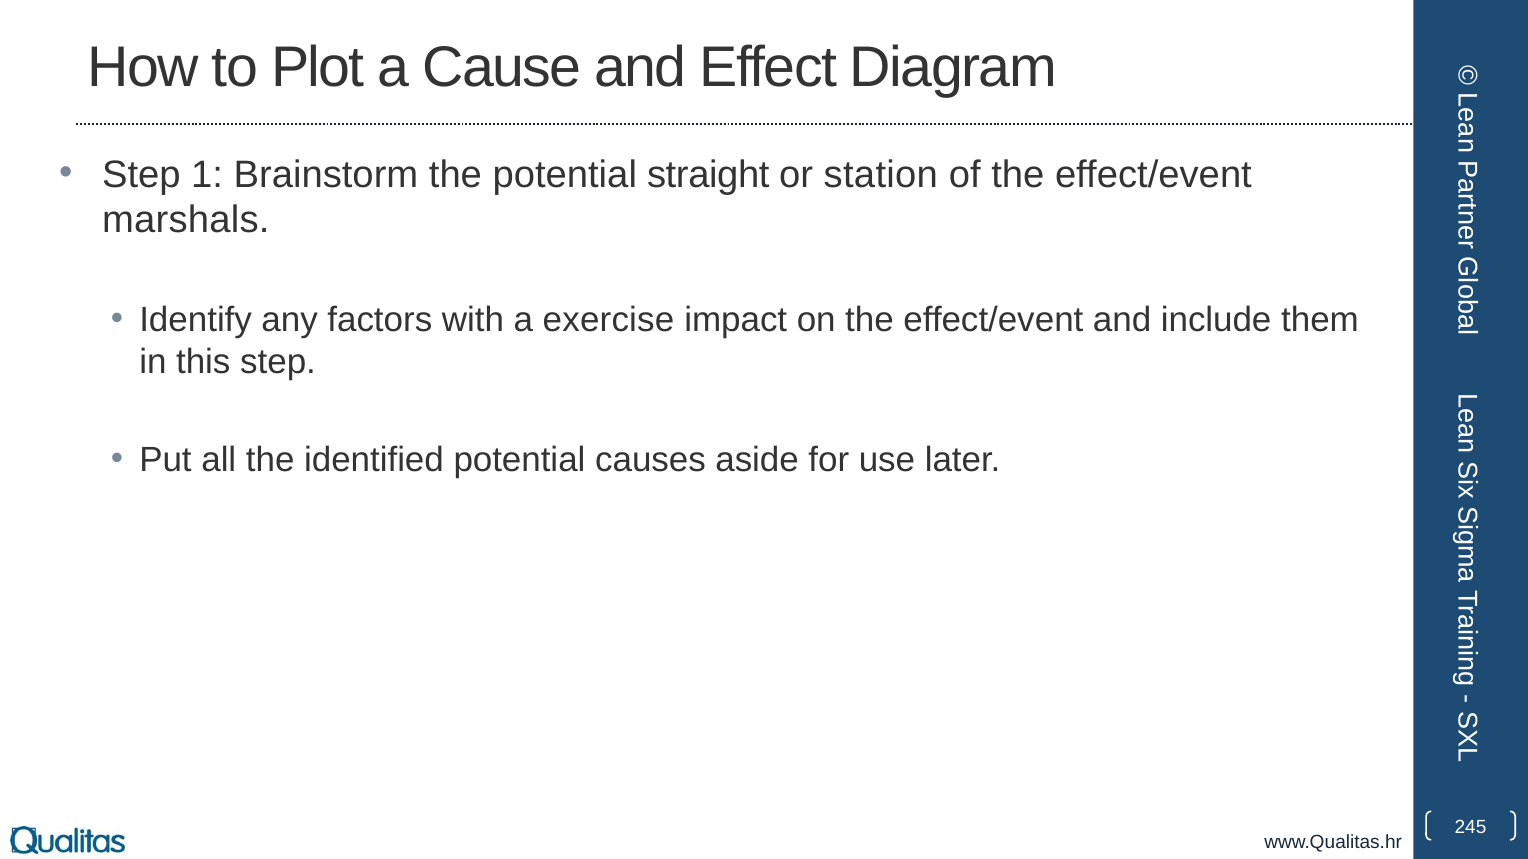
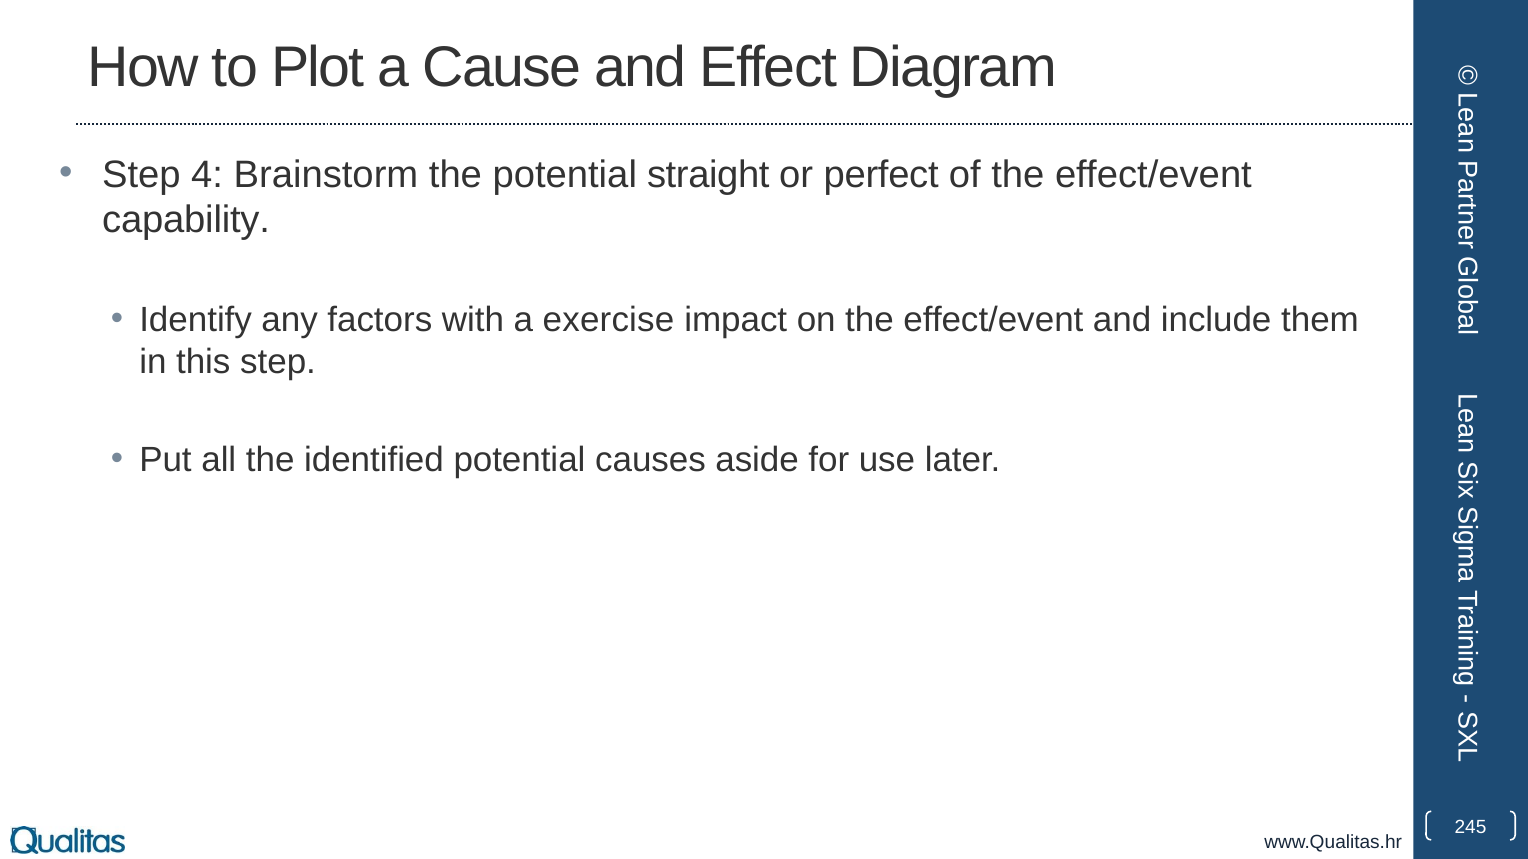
1: 1 -> 4
station: station -> perfect
marshals: marshals -> capability
